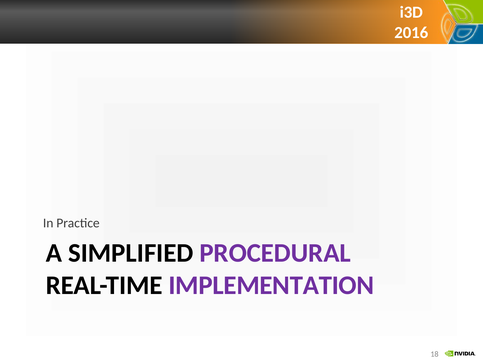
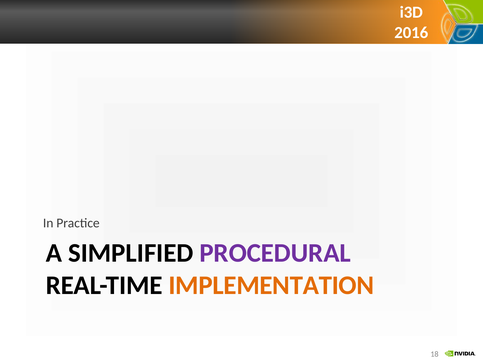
IMPLEMENTATION colour: purple -> orange
